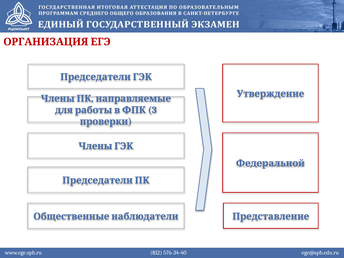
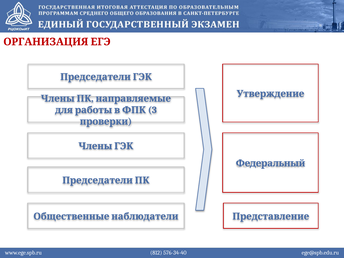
Федеральной: Федеральной -> Федеральный
